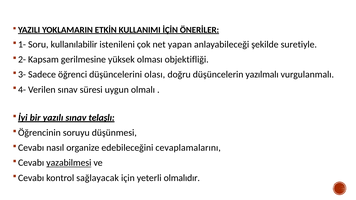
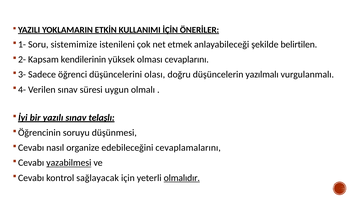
kullanılabilir: kullanılabilir -> sistemimize
yapan: yapan -> etmek
suretiyle: suretiyle -> belirtilen
gerilmesine: gerilmesine -> kendilerinin
objektifliği: objektifliği -> cevaplarını
olmalıdır underline: none -> present
